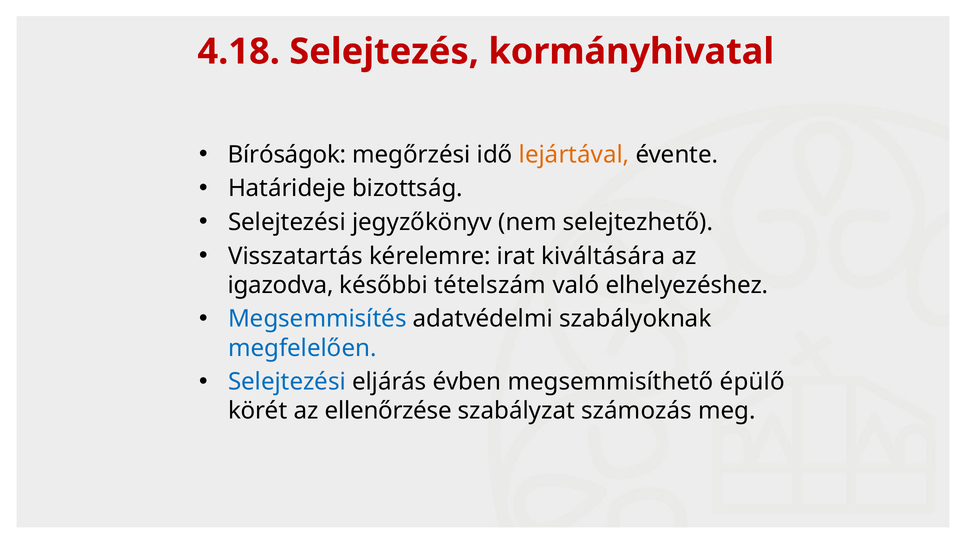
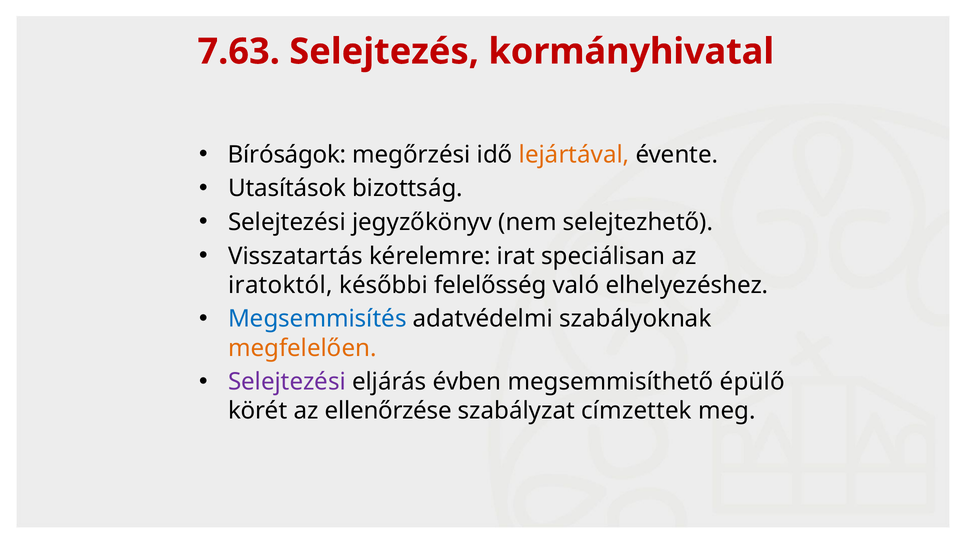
4.18: 4.18 -> 7.63
Határideje: Határideje -> Utasítások
kiváltására: kiváltására -> speciálisan
igazodva: igazodva -> iratoktól
tételszám: tételszám -> felelősség
megfelelően colour: blue -> orange
Selejtezési at (287, 381) colour: blue -> purple
számozás: számozás -> címzettek
